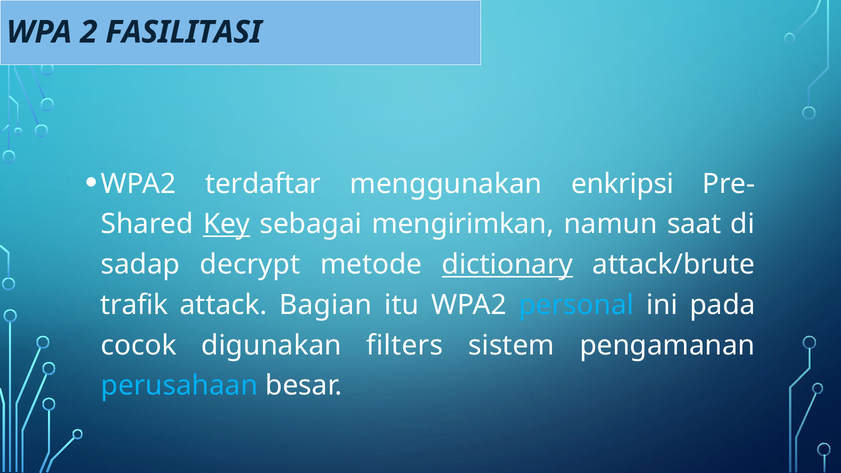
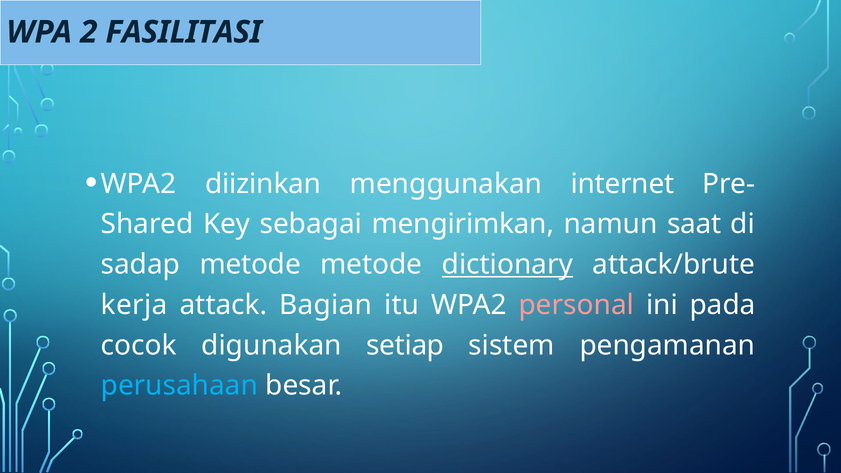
terdaftar: terdaftar -> diizinkan
enkripsi: enkripsi -> internet
Key underline: present -> none
sadap decrypt: decrypt -> metode
trafik: trafik -> kerja
personal colour: light blue -> pink
filters: filters -> setiap
